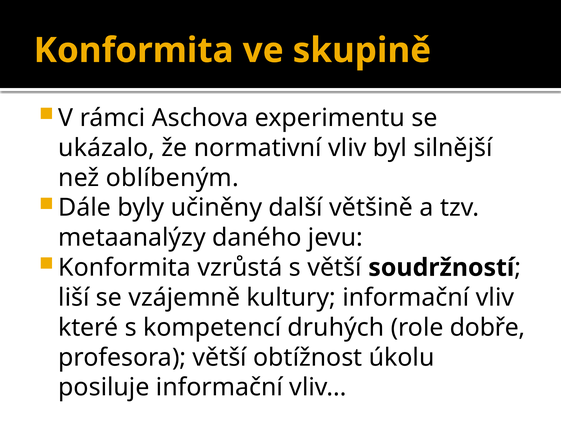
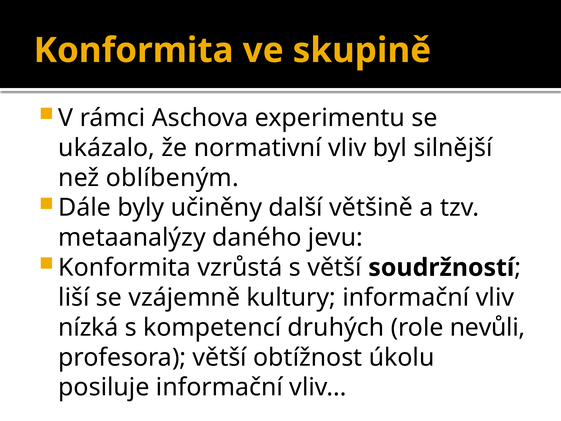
které: které -> nízká
dobře: dobře -> nevůli
